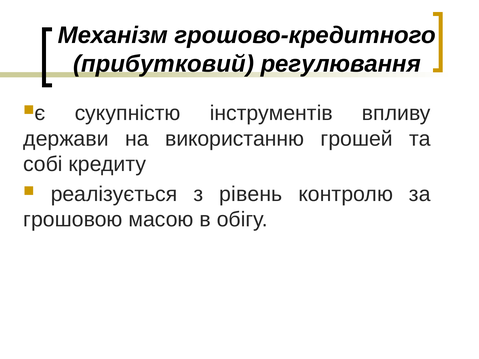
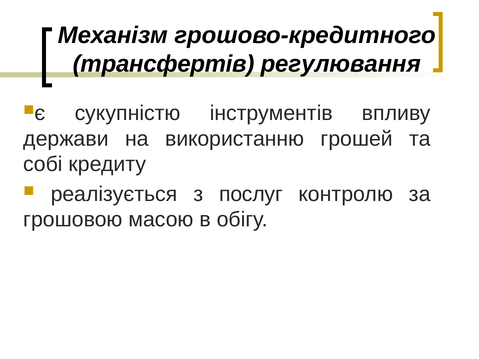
прибутковий: прибутковий -> трансфертів
рівень: рівень -> послуг
